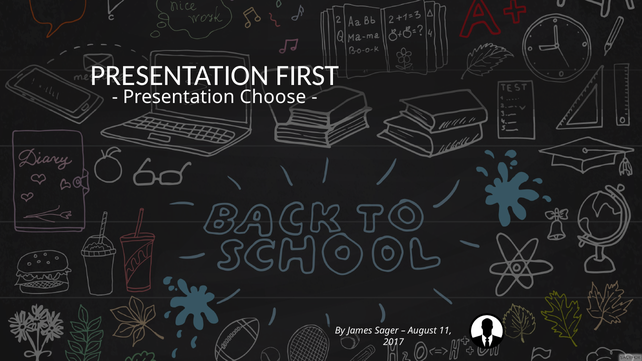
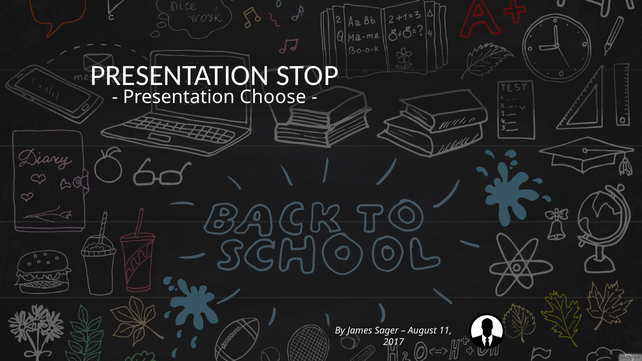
FIRST: FIRST -> STOP
